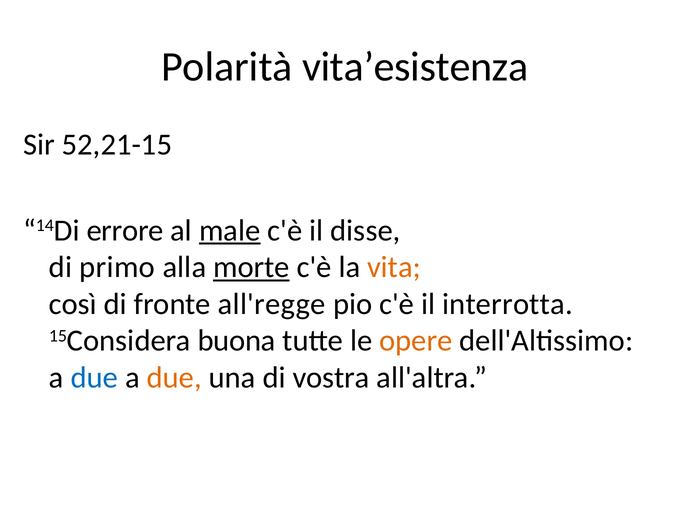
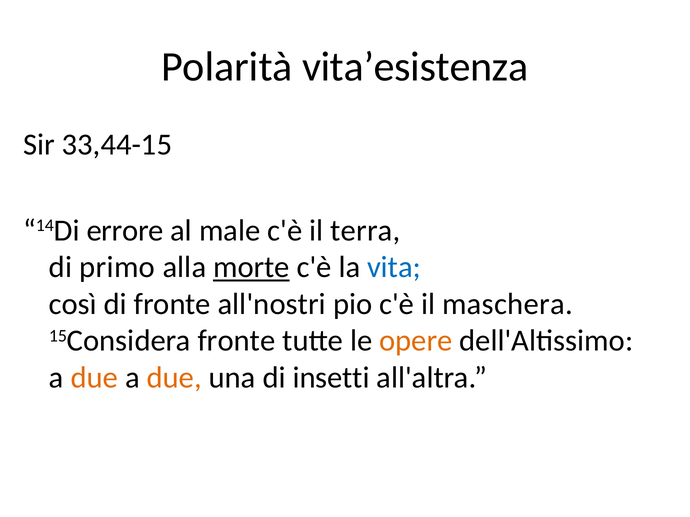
52,21-15: 52,21-15 -> 33,44-15
male underline: present -> none
disse: disse -> terra
vita colour: orange -> blue
all'regge: all'regge -> all'nostri
interrotta: interrotta -> maschera
15Considera buona: buona -> fronte
due at (94, 378) colour: blue -> orange
vostra: vostra -> insetti
